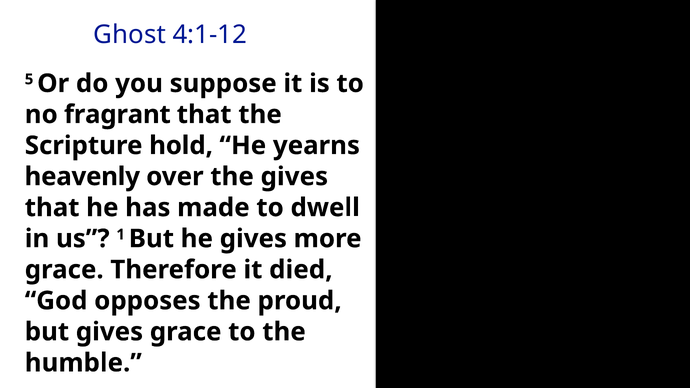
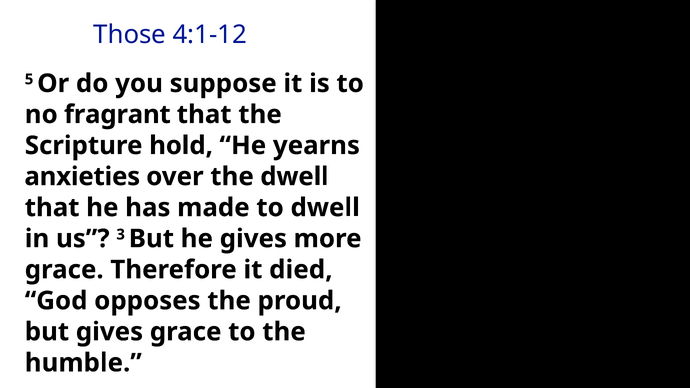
Ghost: Ghost -> Those
heavenly: heavenly -> anxieties
the gives: gives -> dwell
1: 1 -> 3
